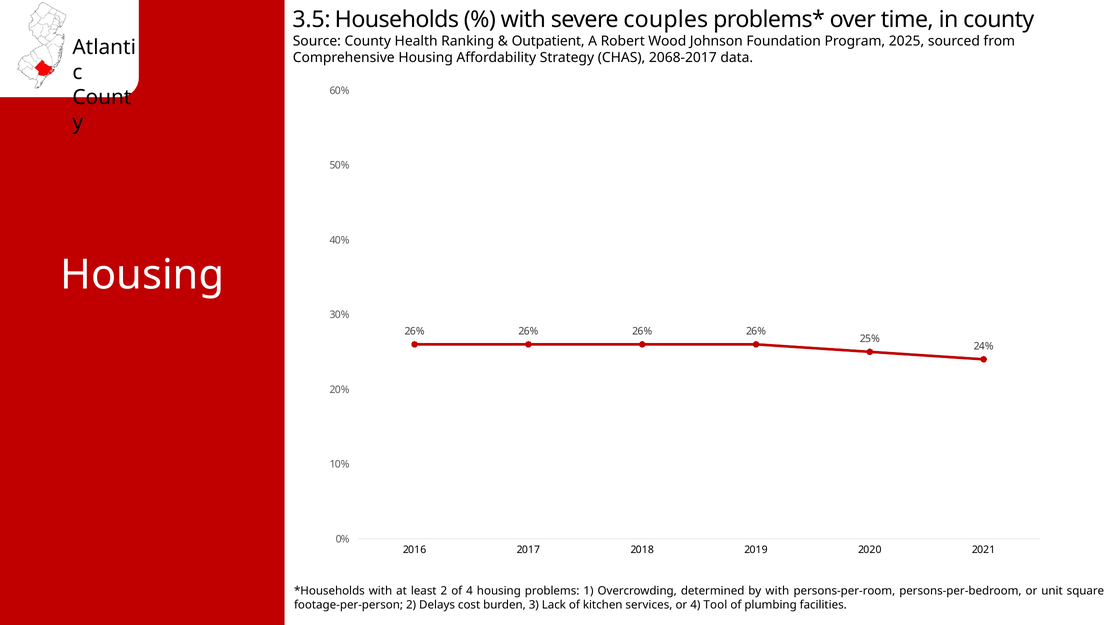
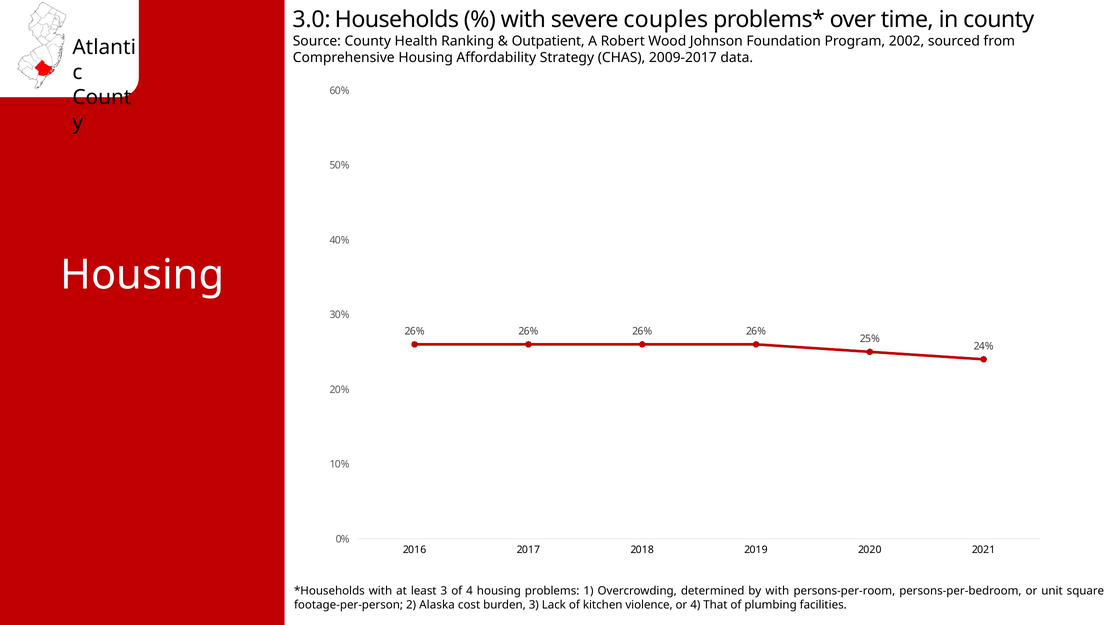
3.5: 3.5 -> 3.0
2025: 2025 -> 2002
2068-2017: 2068-2017 -> 2009-2017
least 2: 2 -> 3
Delays: Delays -> Alaska
services: services -> violence
Tool: Tool -> That
